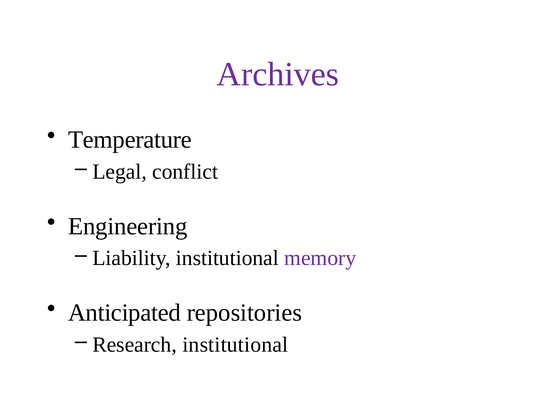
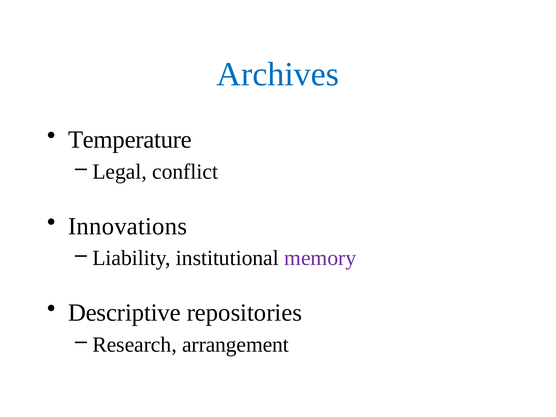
Archives colour: purple -> blue
Engineering: Engineering -> Innovations
Anticipated: Anticipated -> Descriptive
Research institutional: institutional -> arrangement
